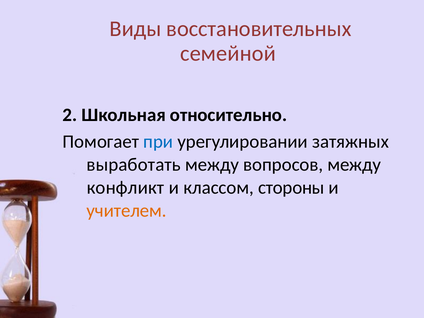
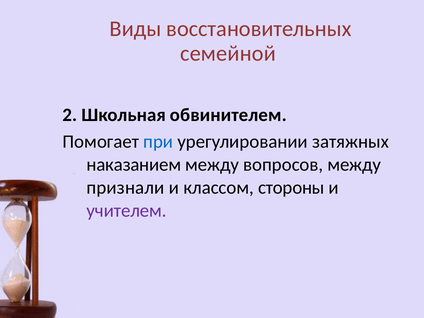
относительно: относительно -> обвинителем
выработать: выработать -> наказанием
конфликт: конфликт -> признали
учителем colour: orange -> purple
